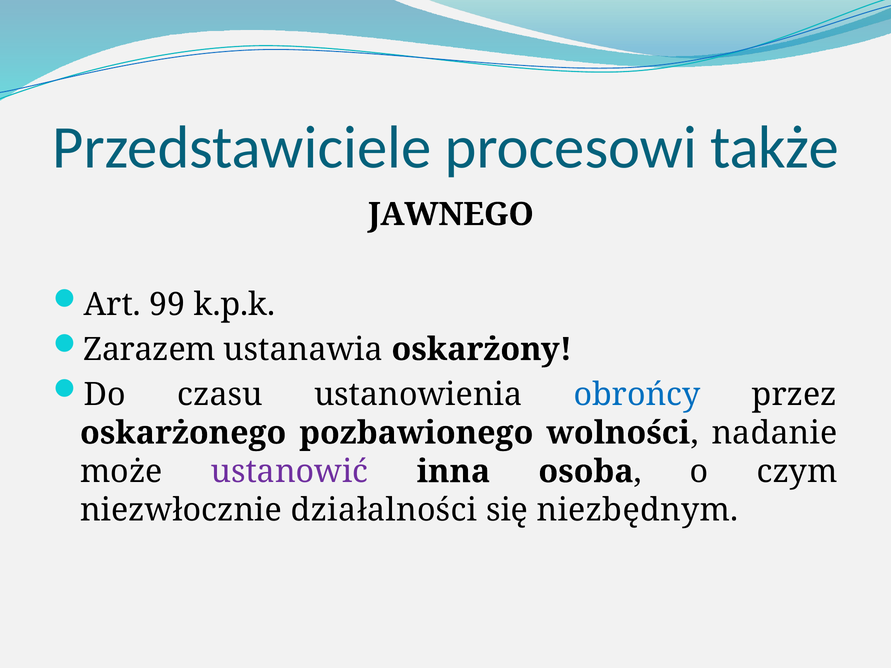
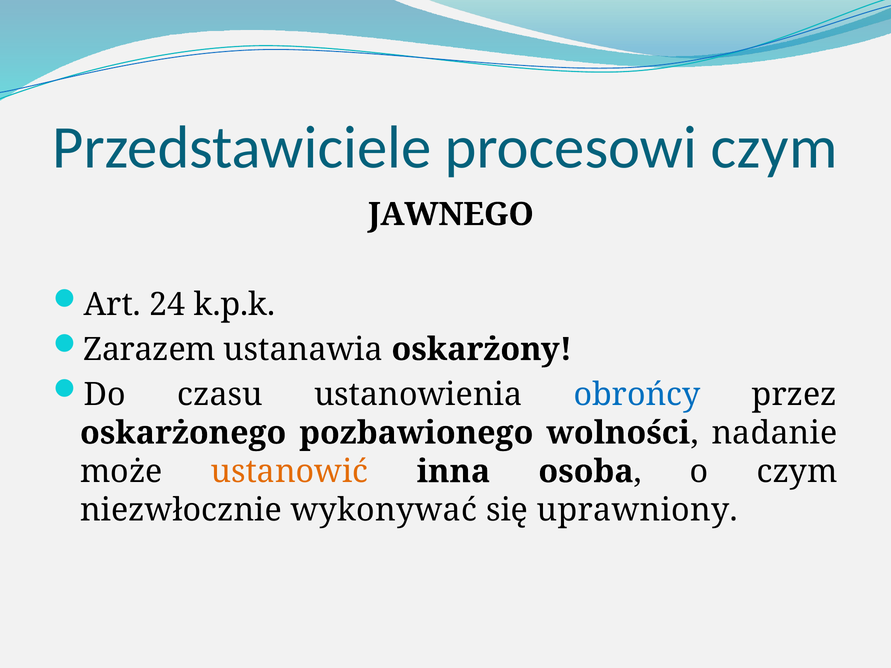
procesowi także: także -> czym
99: 99 -> 24
ustanowić colour: purple -> orange
działalności: działalności -> wykonywać
niezbędnym: niezbędnym -> uprawniony
